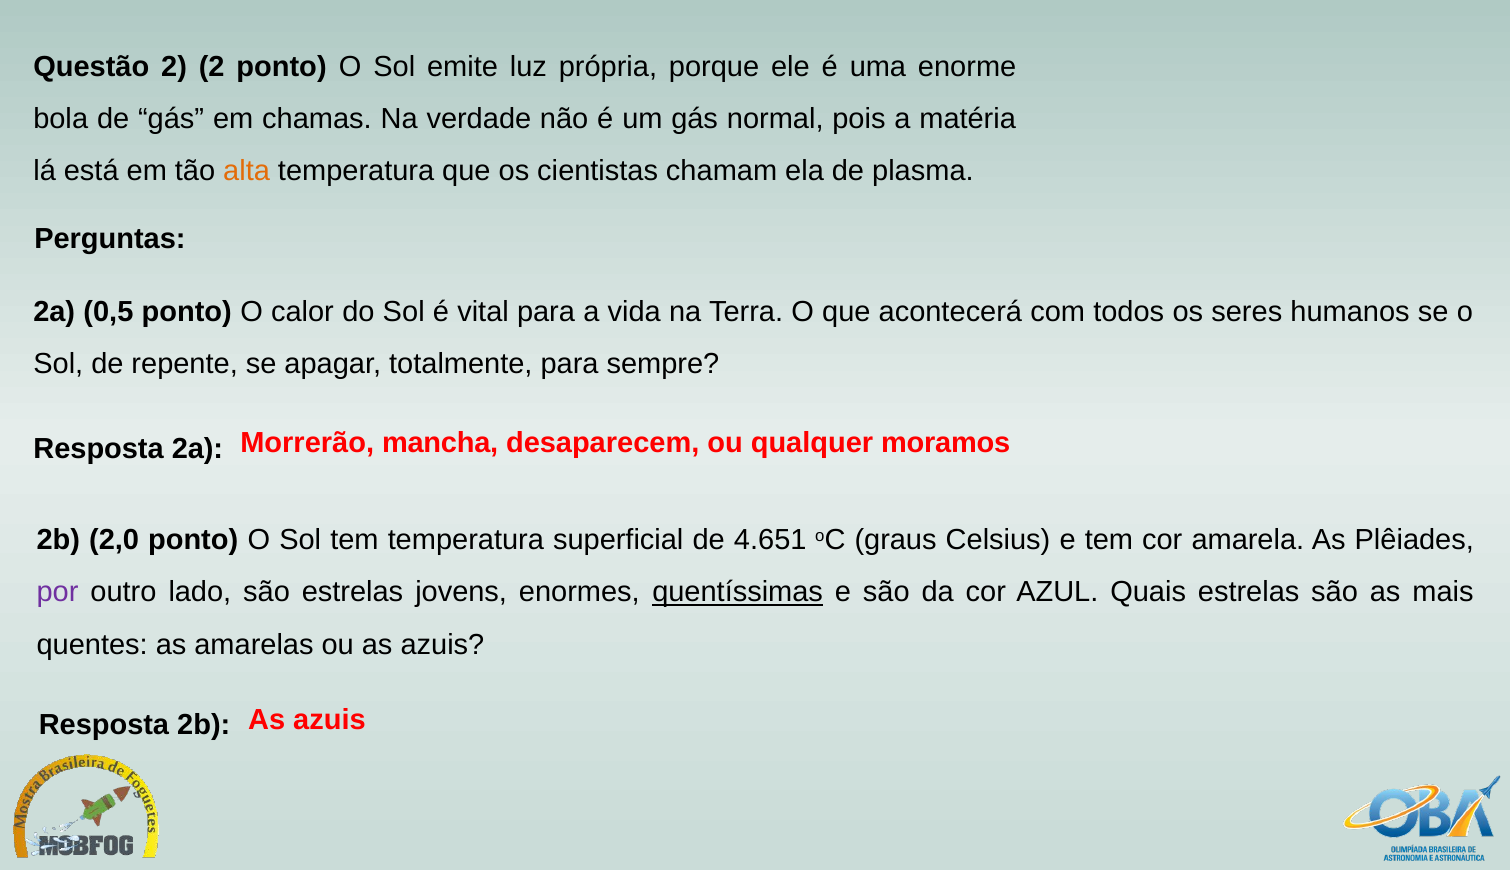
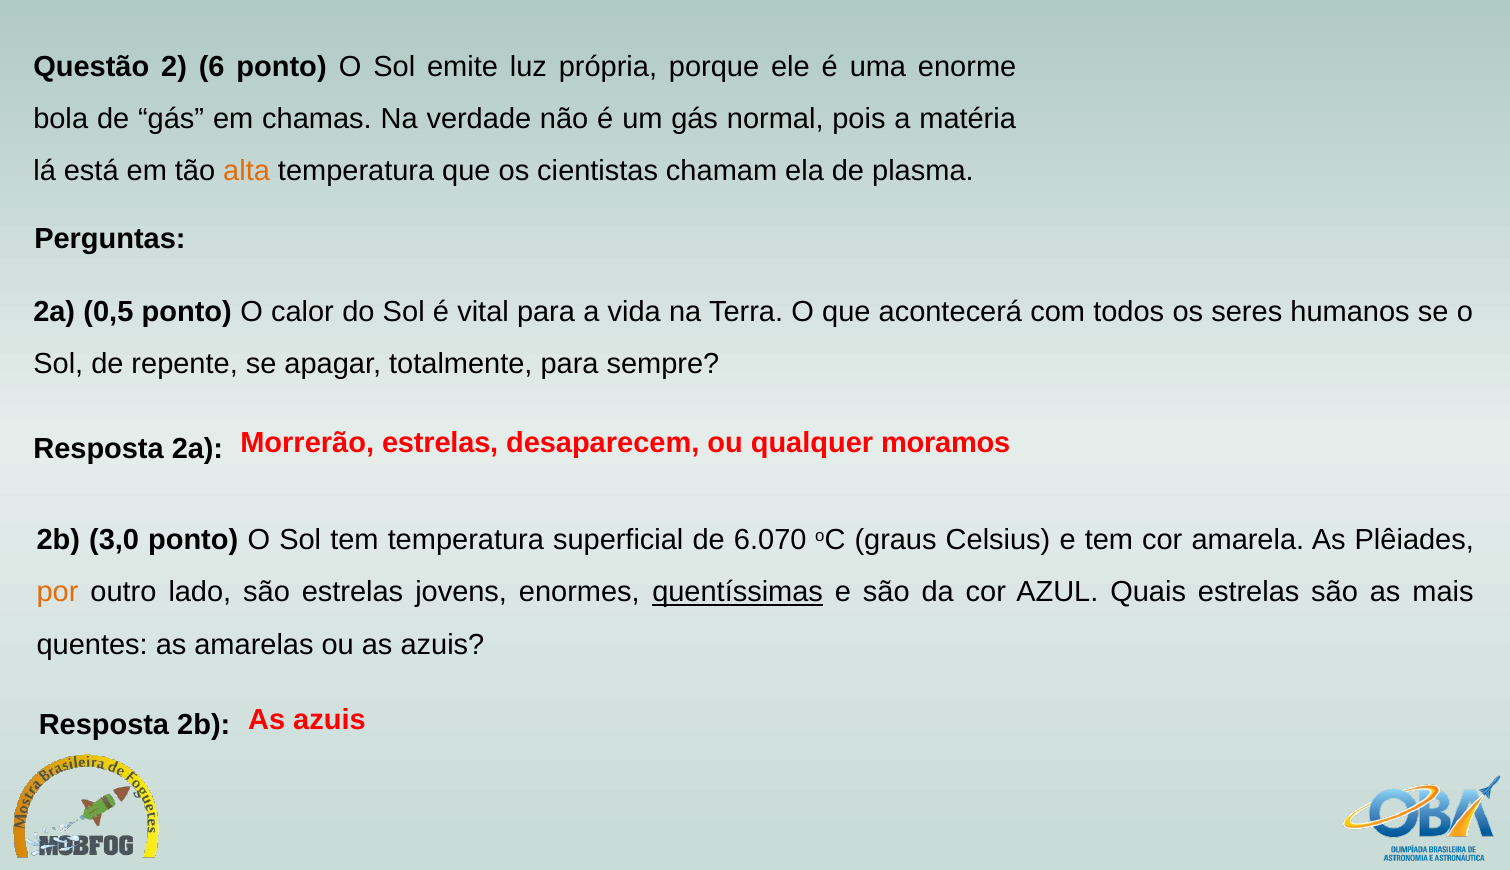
2 2: 2 -> 6
Morrerão mancha: mancha -> estrelas
2,0: 2,0 -> 3,0
4.651: 4.651 -> 6.070
por colour: purple -> orange
